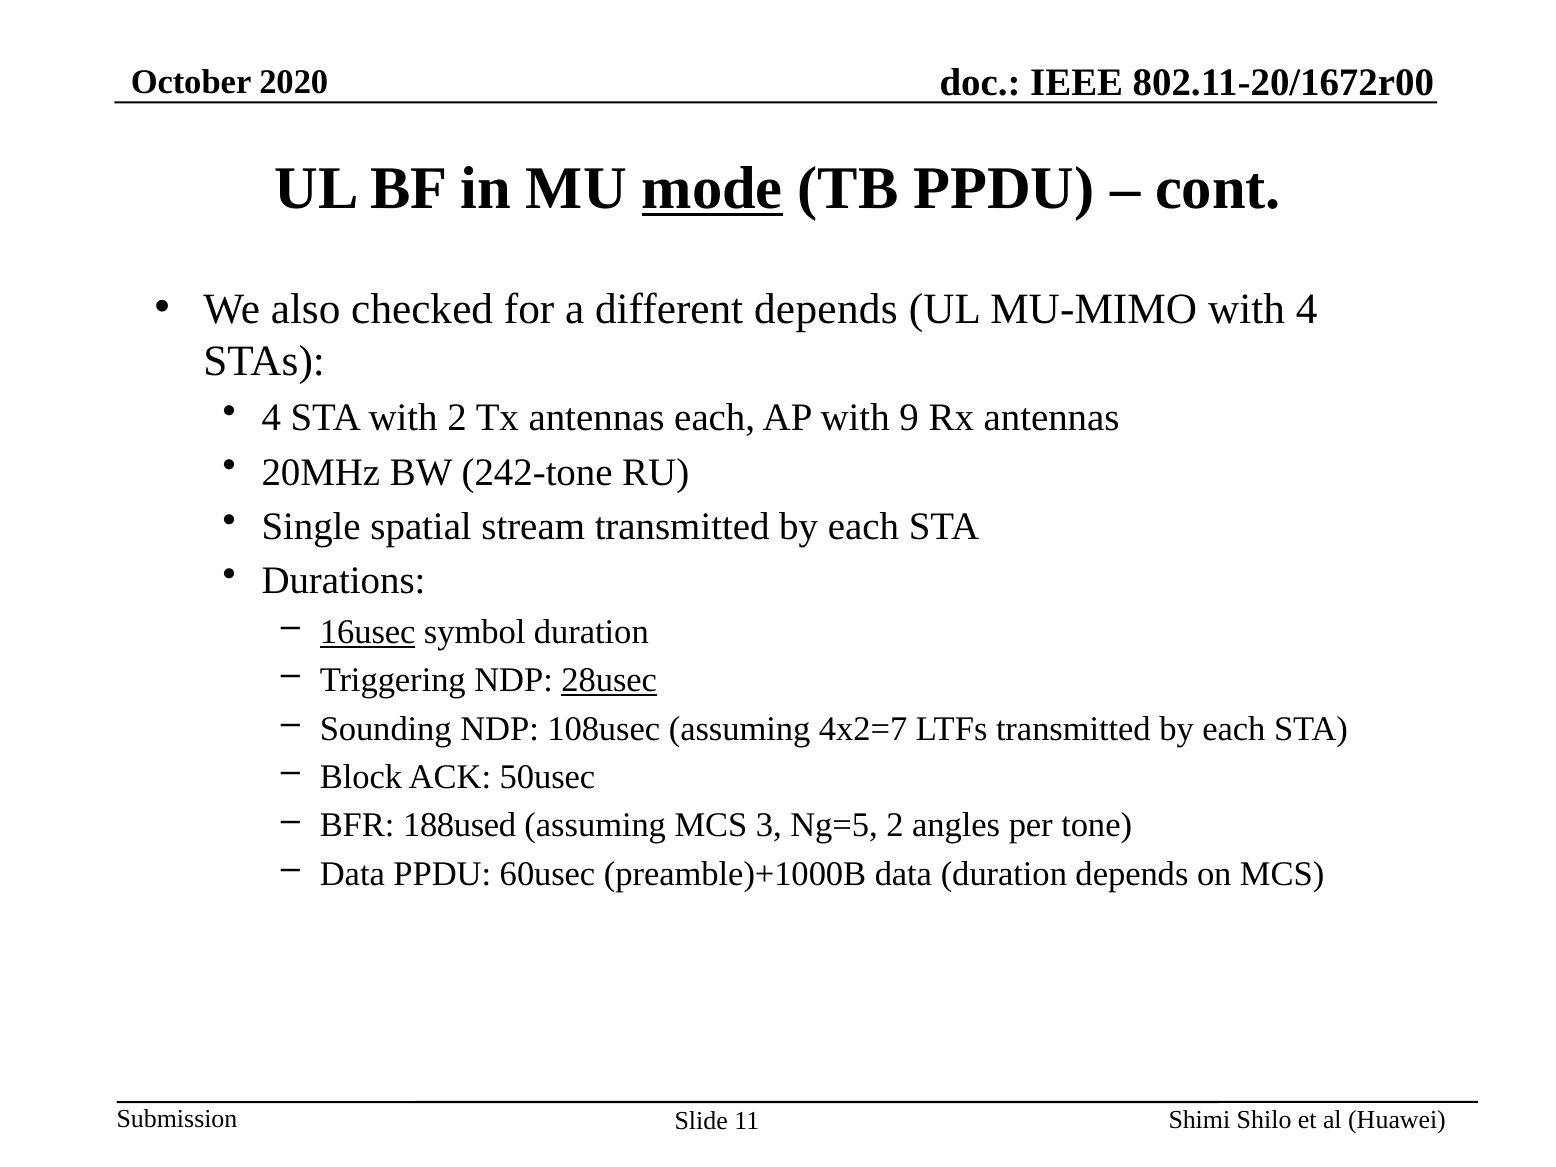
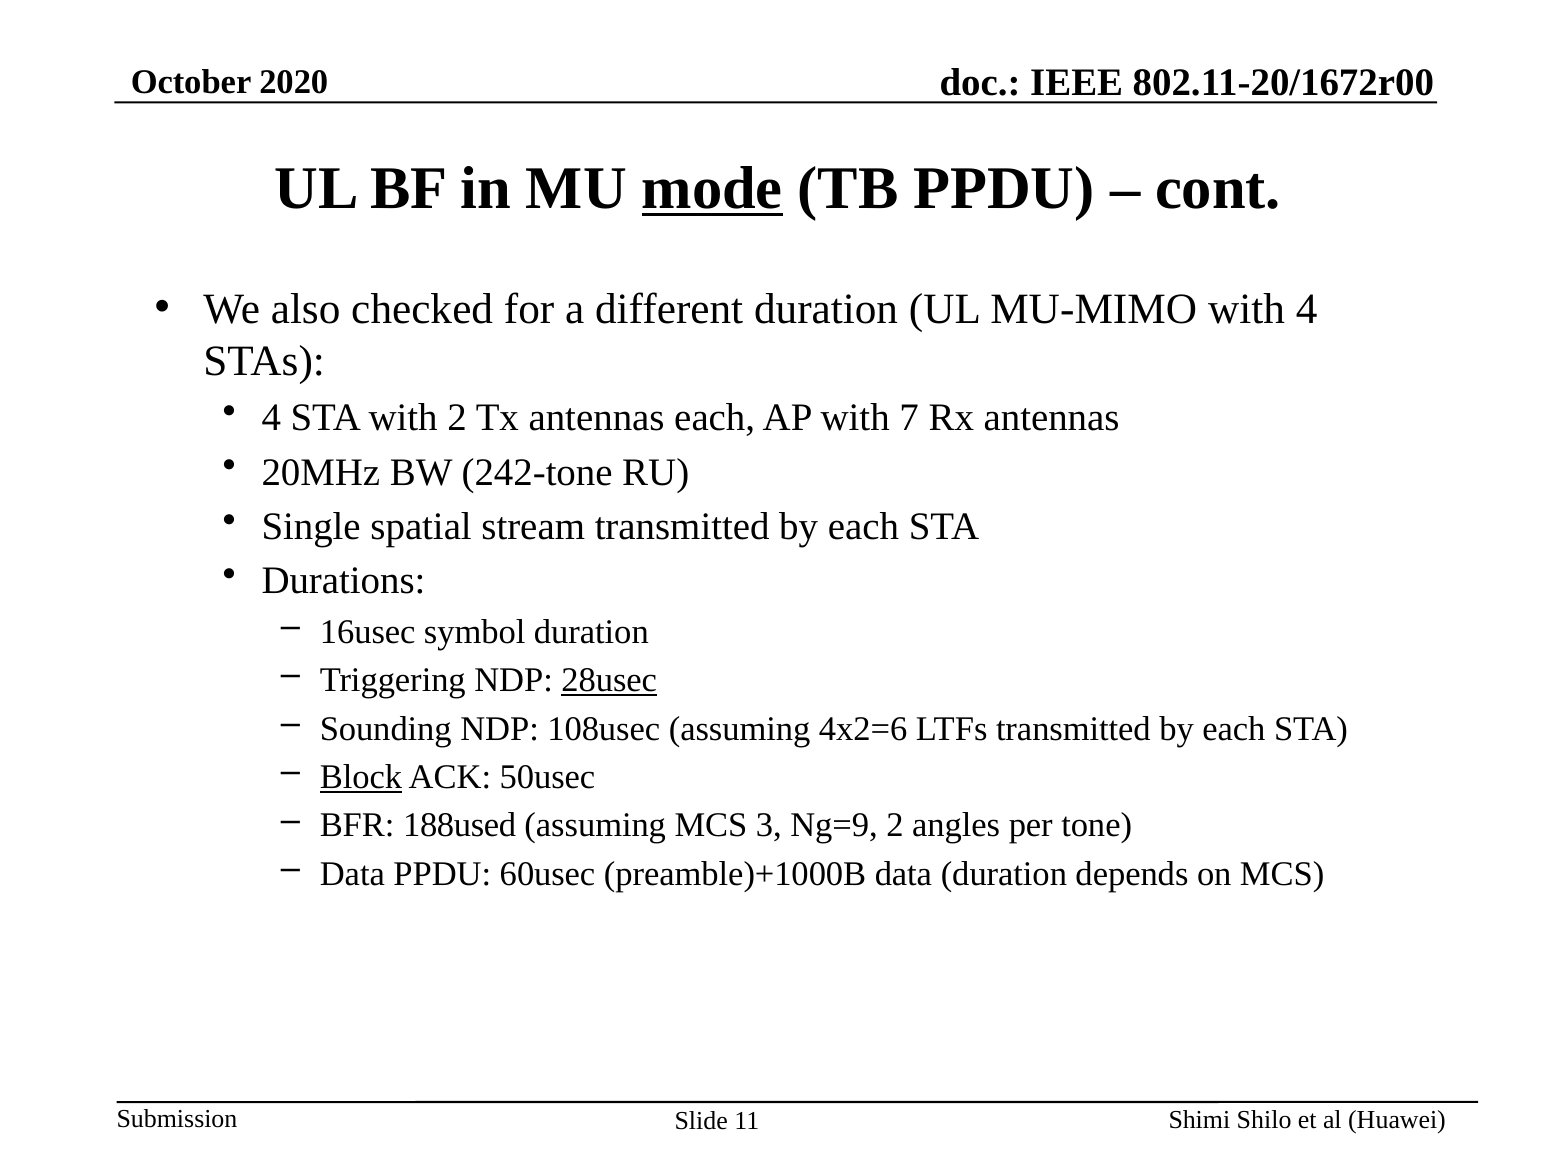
different depends: depends -> duration
9: 9 -> 7
16usec underline: present -> none
4x2=7: 4x2=7 -> 4x2=6
Block underline: none -> present
Ng=5: Ng=5 -> Ng=9
